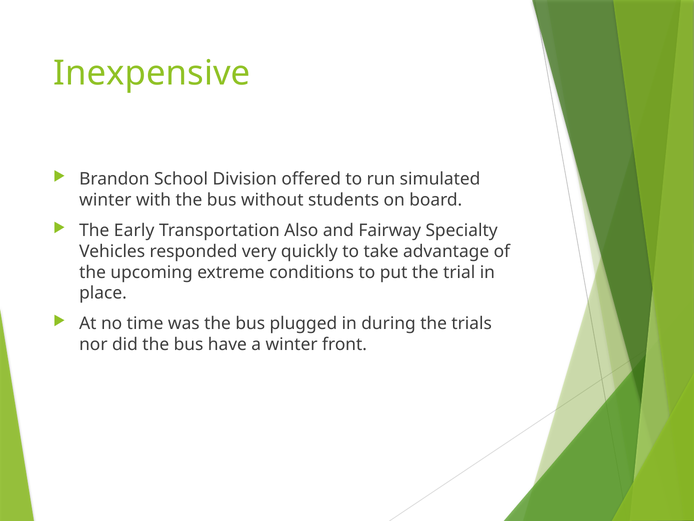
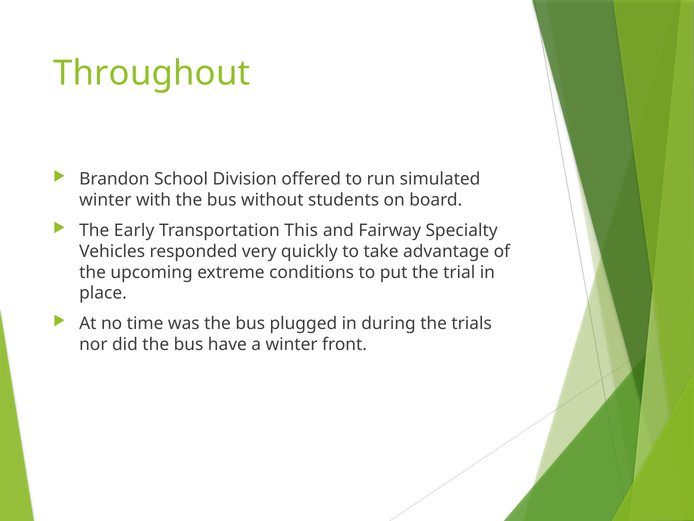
Inexpensive: Inexpensive -> Throughout
Also: Also -> This
